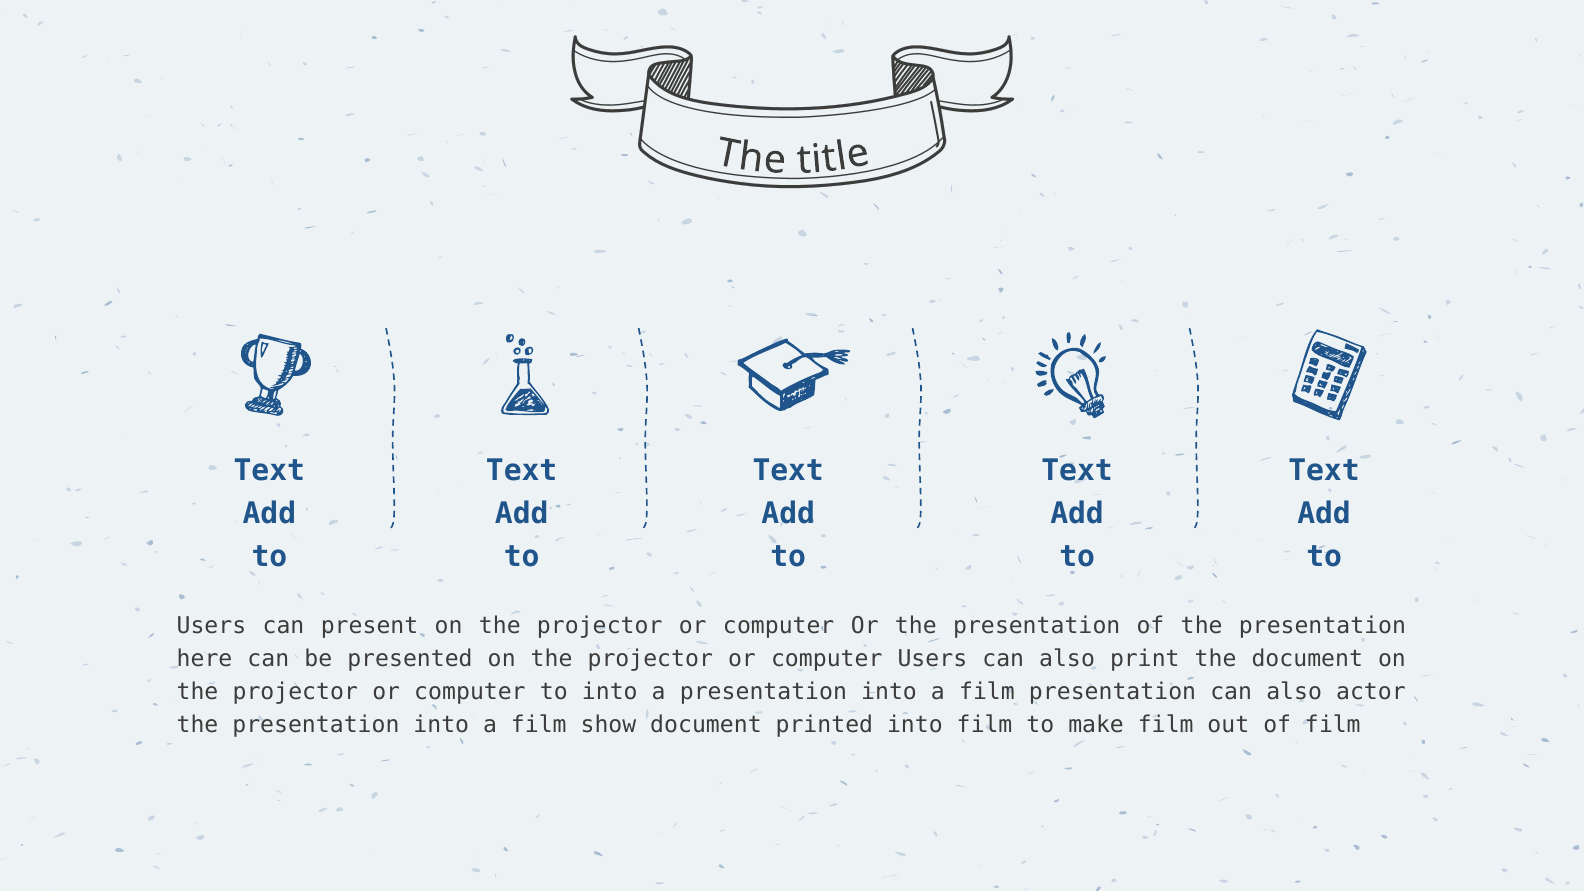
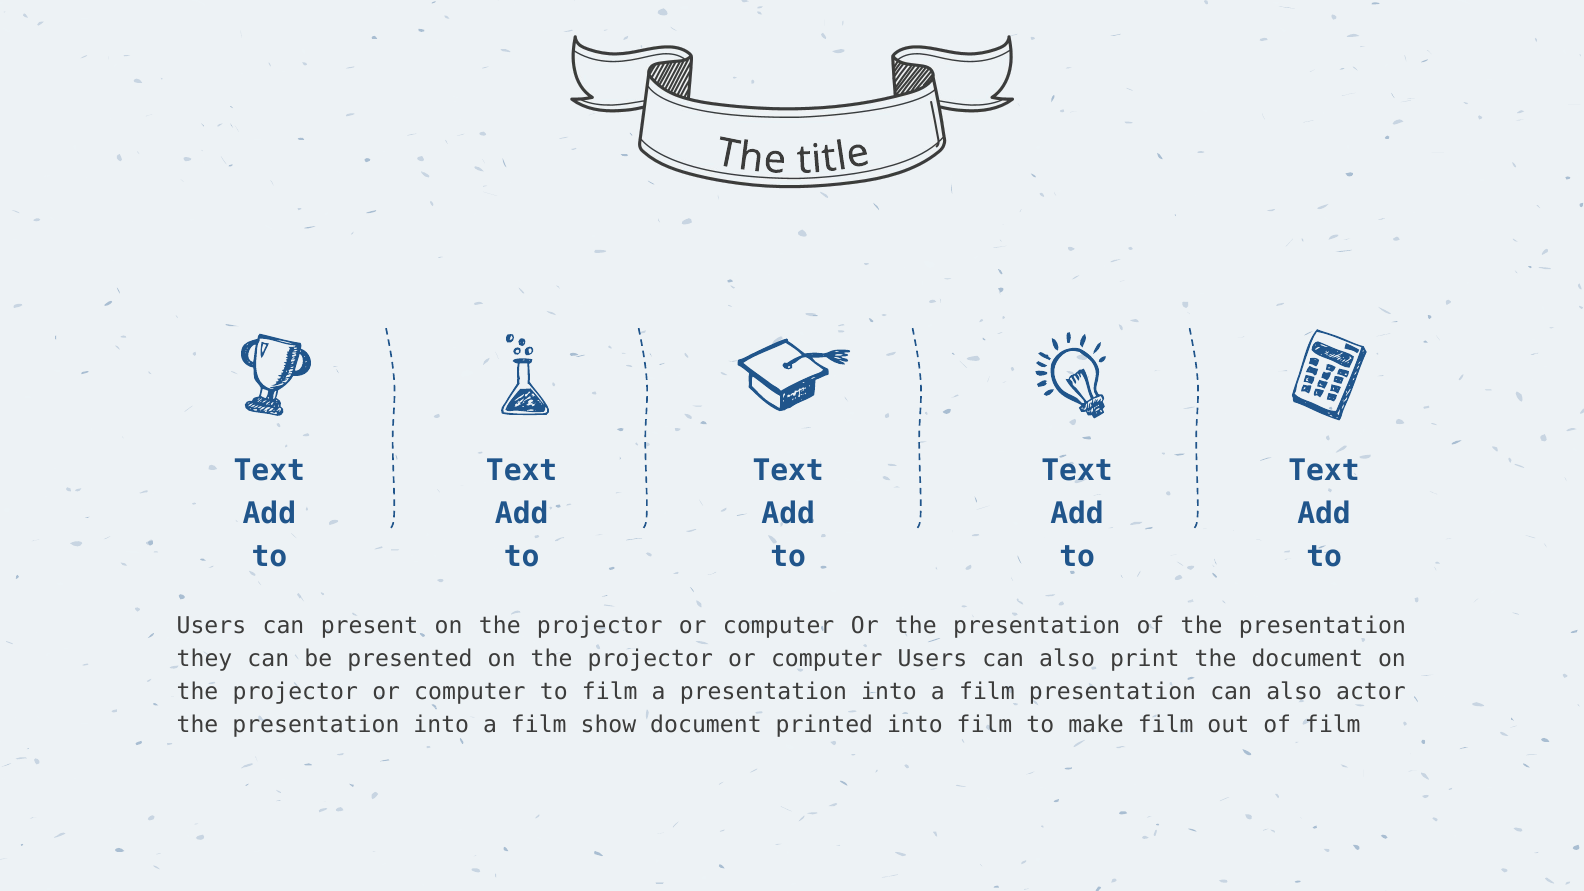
here: here -> they
to into: into -> film
